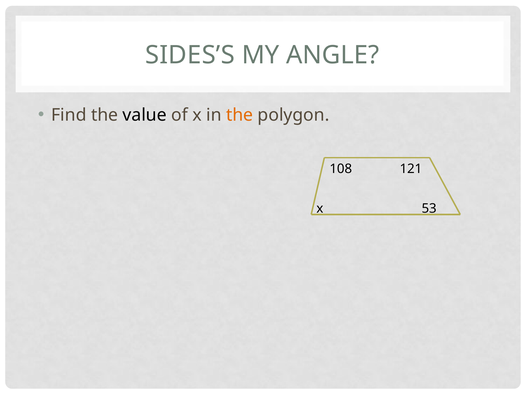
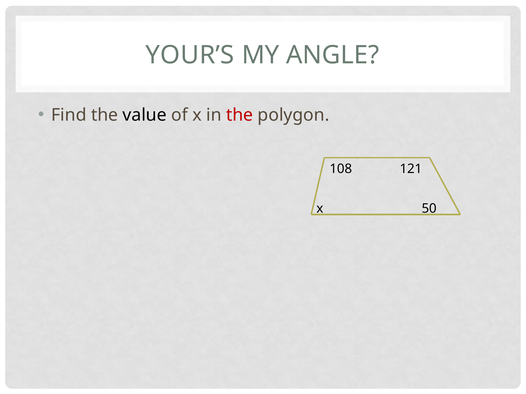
SIDES’S: SIDES’S -> YOUR’S
the at (240, 115) colour: orange -> red
53: 53 -> 50
